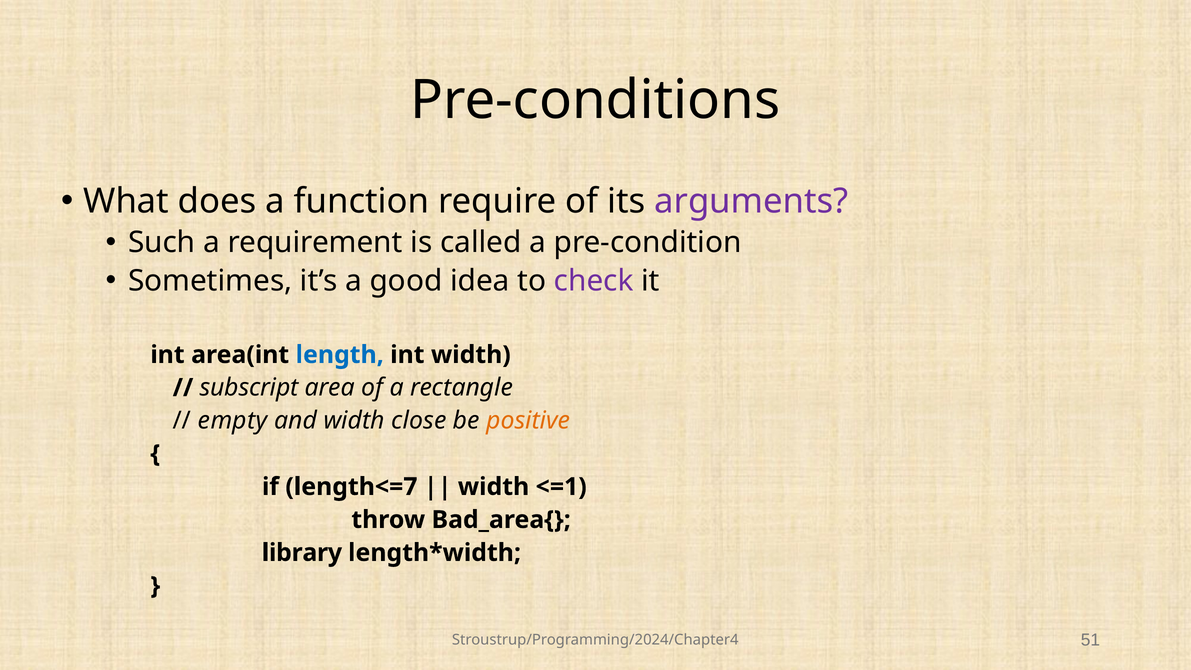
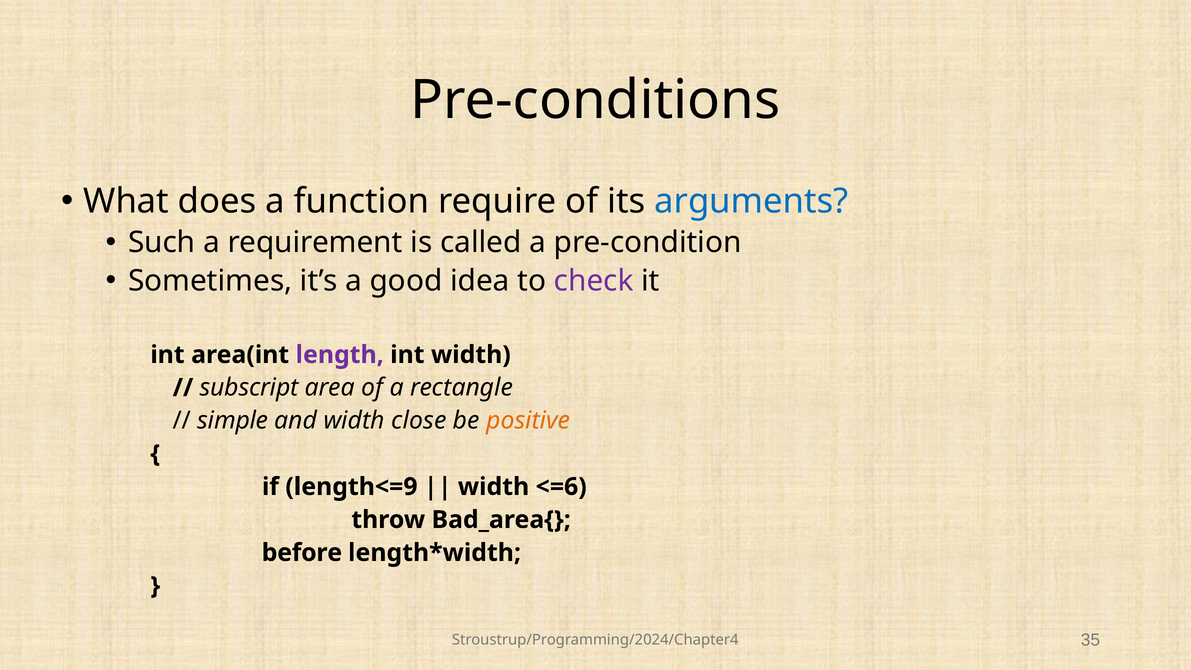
arguments colour: purple -> blue
length colour: blue -> purple
empty: empty -> simple
length<=7: length<=7 -> length<=9
<=1: <=1 -> <=6
library: library -> before
51: 51 -> 35
